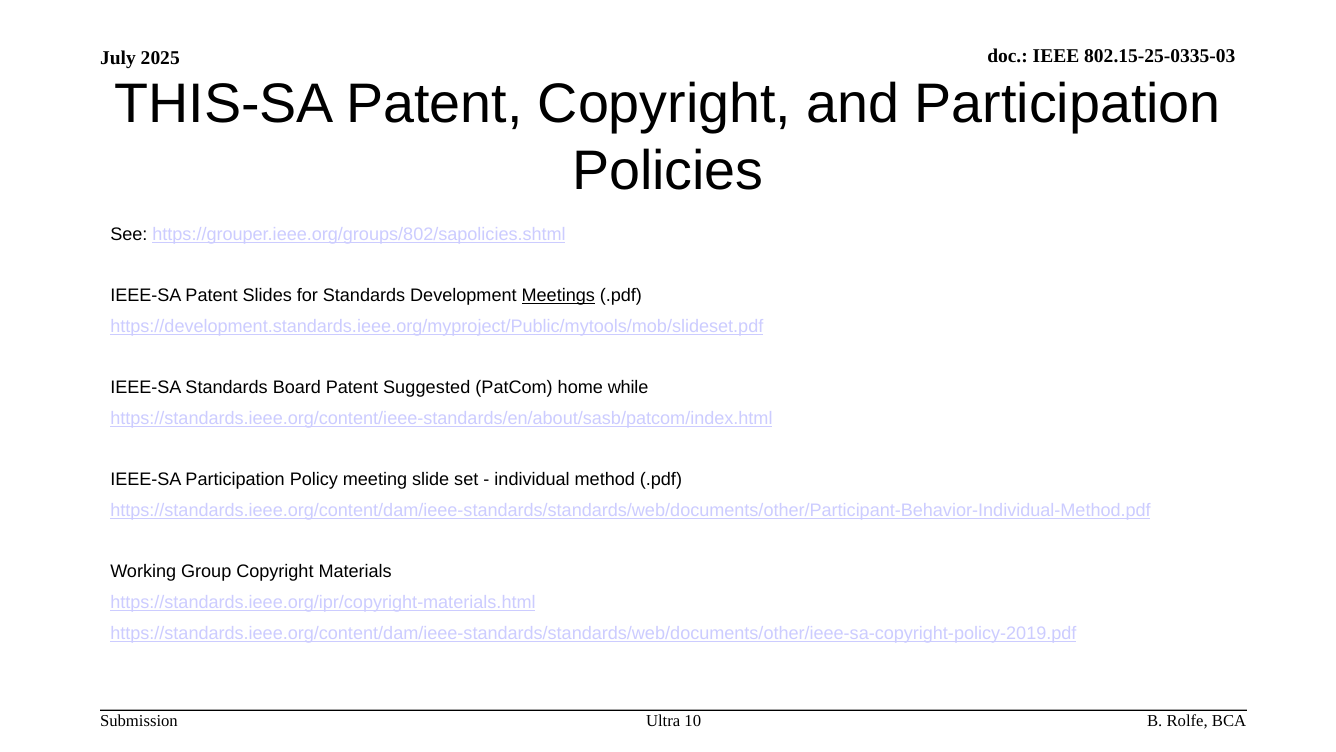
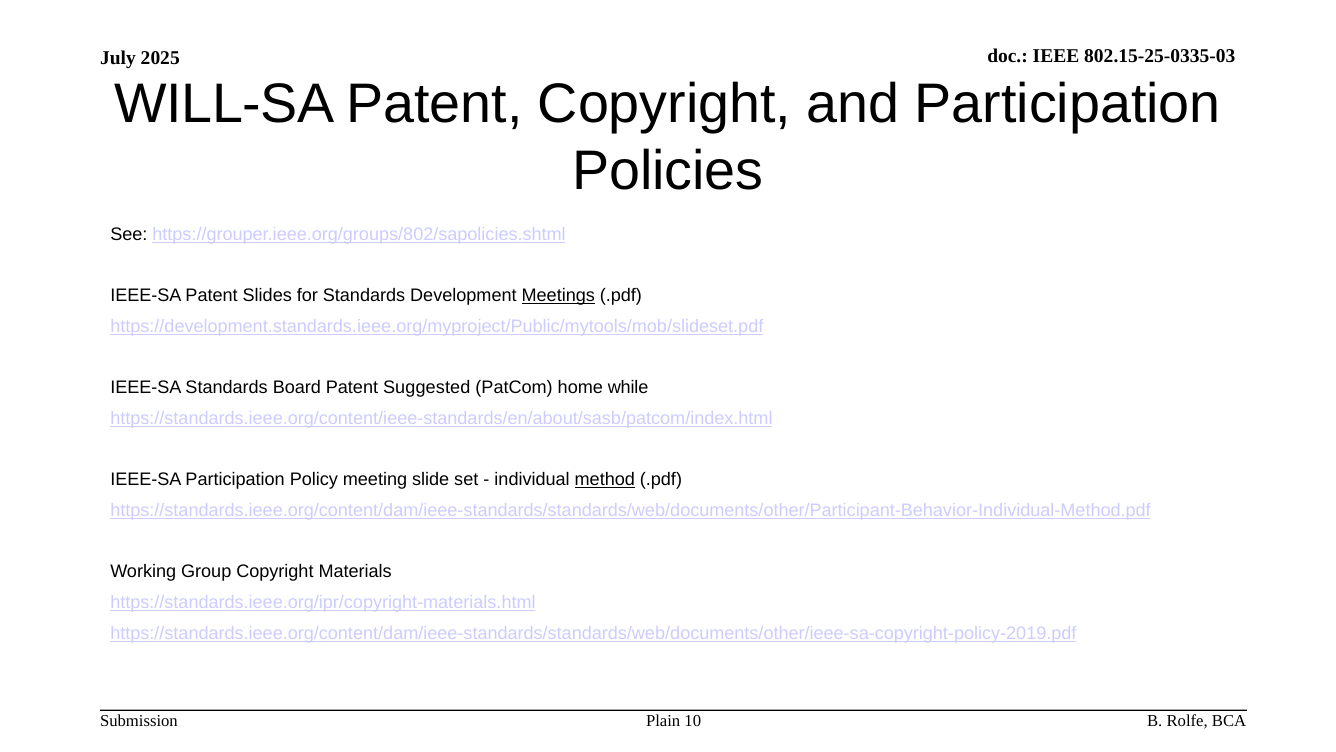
THIS-SA: THIS-SA -> WILL-SA
method underline: none -> present
Ultra: Ultra -> Plain
